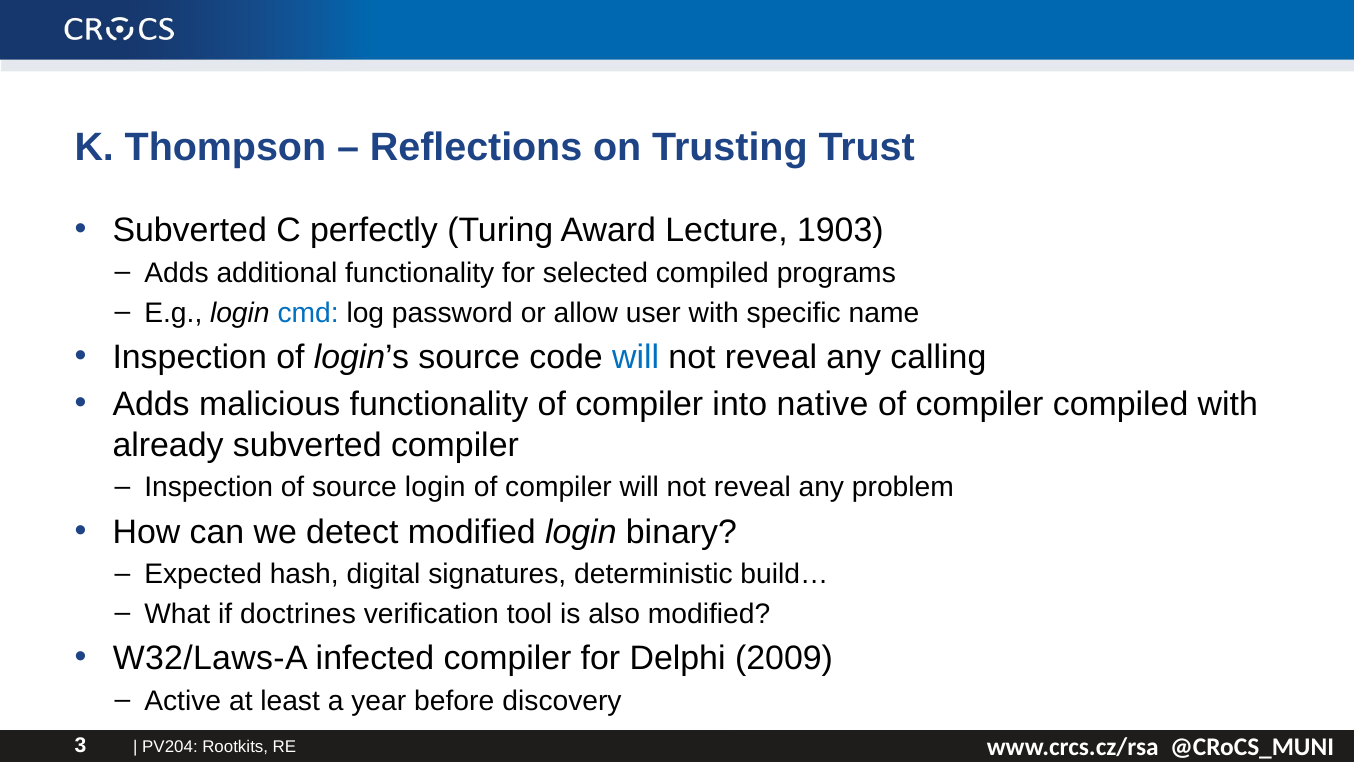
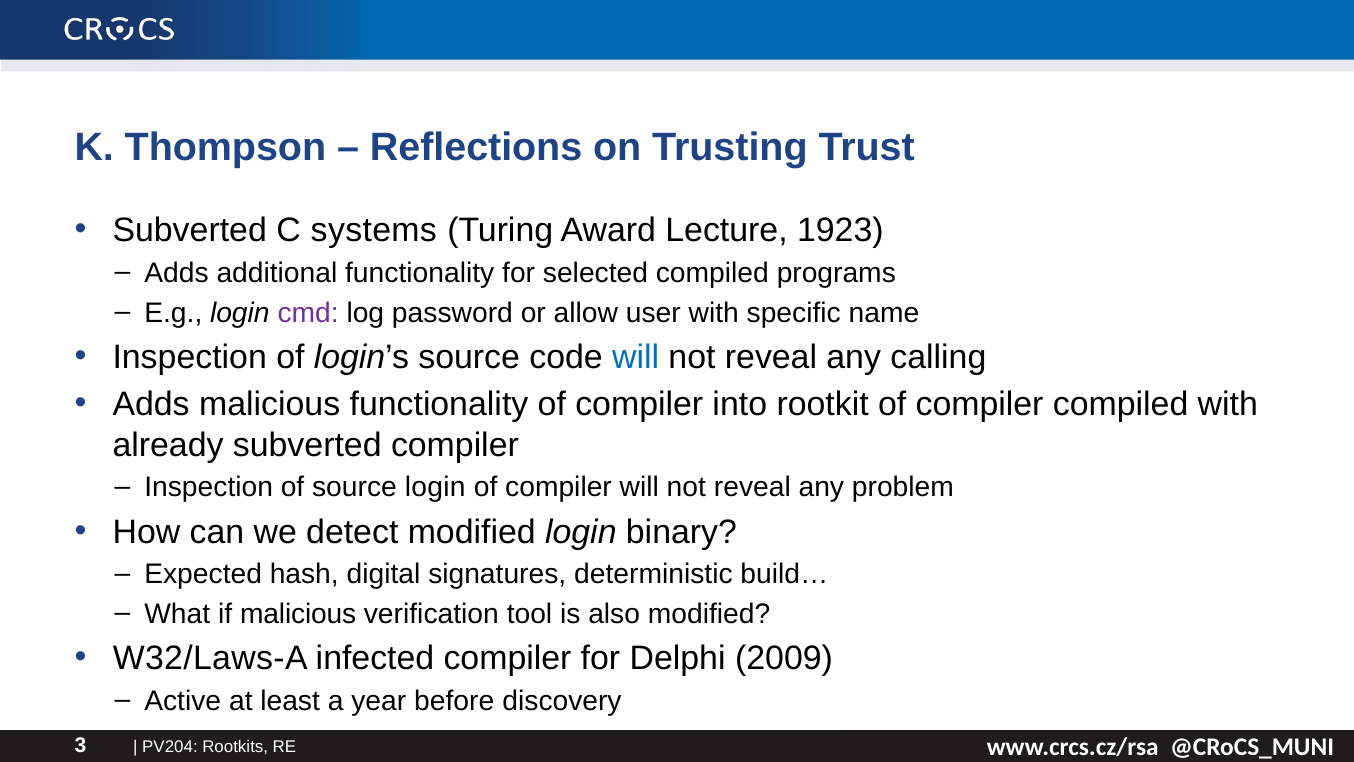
perfectly: perfectly -> systems
1903: 1903 -> 1923
cmd colour: blue -> purple
native: native -> rootkit
if doctrines: doctrines -> malicious
